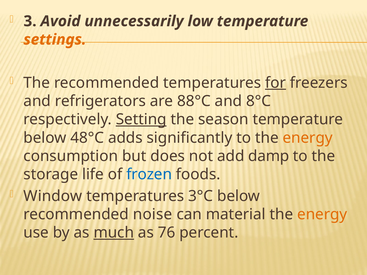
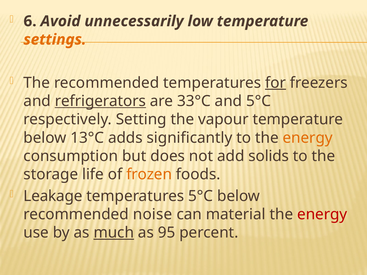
3: 3 -> 6
refrigerators underline: none -> present
88°C: 88°C -> 33°C
and 8°C: 8°C -> 5°C
Setting underline: present -> none
season: season -> vapour
48°C: 48°C -> 13°C
damp: damp -> solids
frozen colour: blue -> orange
Window: Window -> Leakage
temperatures 3°C: 3°C -> 5°C
energy at (322, 215) colour: orange -> red
76: 76 -> 95
